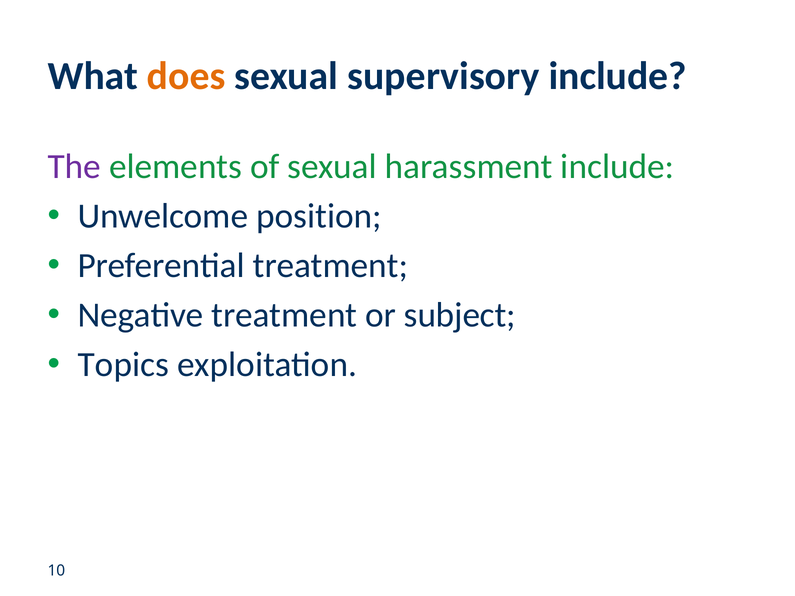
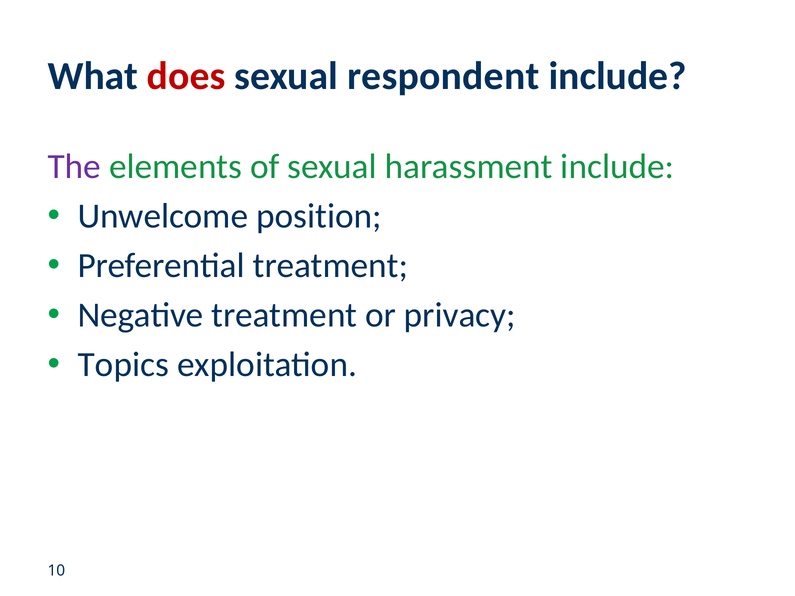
does colour: orange -> red
supervisory: supervisory -> respondent
subject: subject -> privacy
